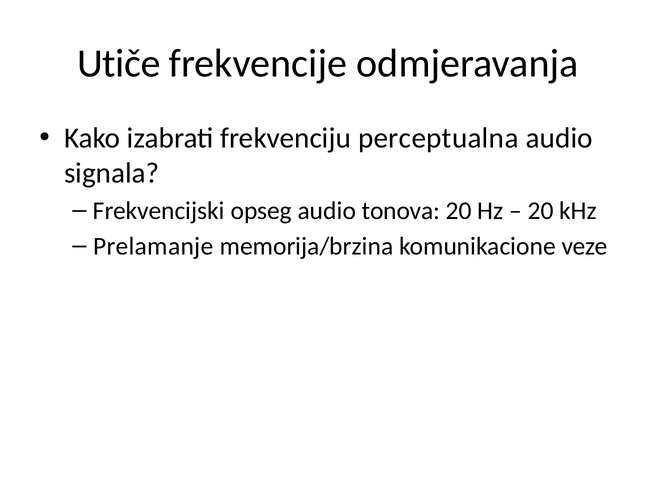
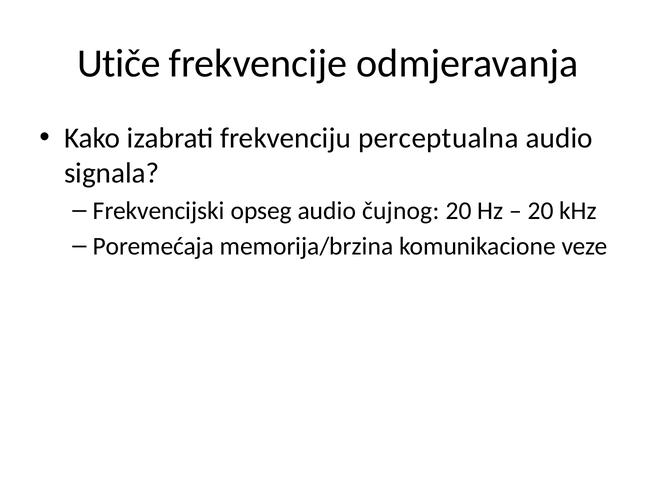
tonova: tonova -> čujnog
Prelamanje: Prelamanje -> Poremećaja
